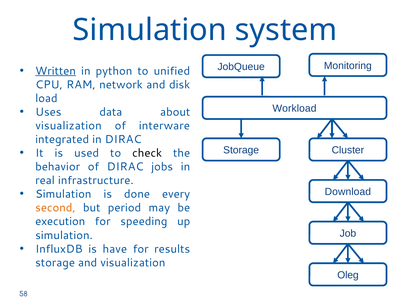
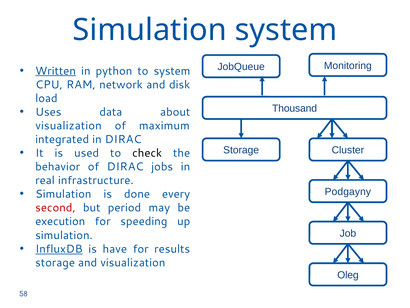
to unified: unified -> system
Workload: Workload -> Thousand
interware: interware -> maximum
Download: Download -> Podgayny
second colour: orange -> red
InfluxDB underline: none -> present
